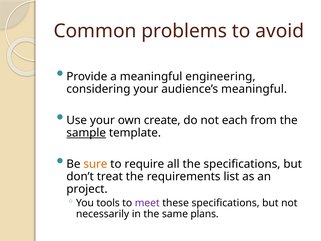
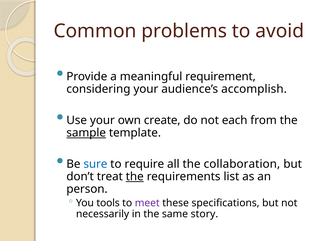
engineering: engineering -> requirement
audience’s meaningful: meaningful -> accomplish
sure colour: orange -> blue
the specifications: specifications -> collaboration
the at (135, 176) underline: none -> present
project: project -> person
plans: plans -> story
